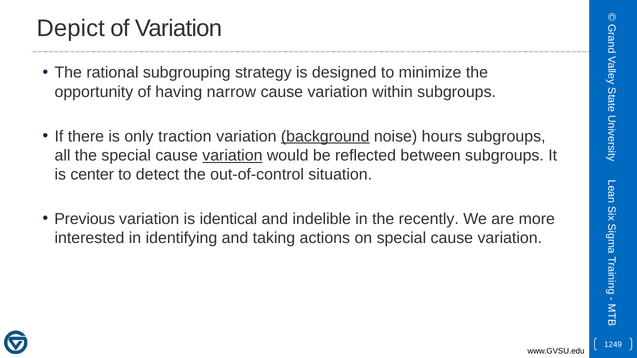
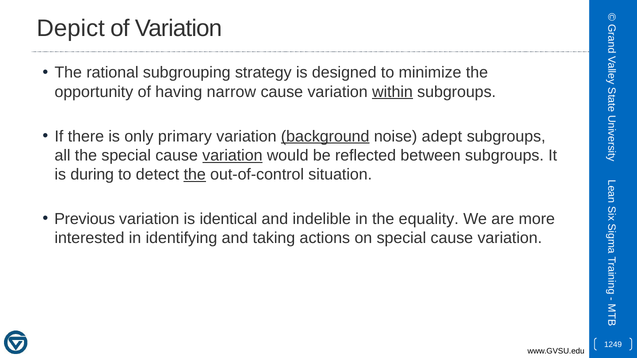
within underline: none -> present
traction: traction -> primary
hours: hours -> adept
center: center -> during
the at (195, 175) underline: none -> present
recently: recently -> equality
